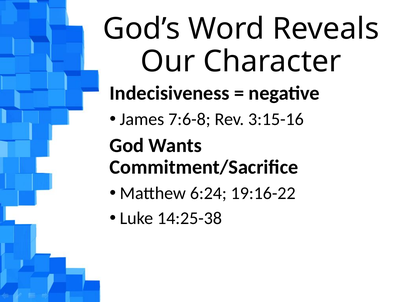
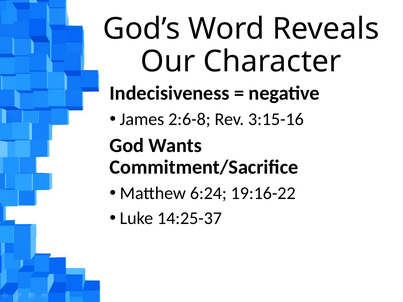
7:6-8: 7:6-8 -> 2:6-8
14:25-38: 14:25-38 -> 14:25-37
